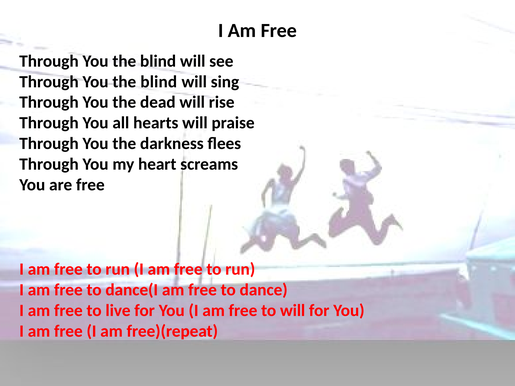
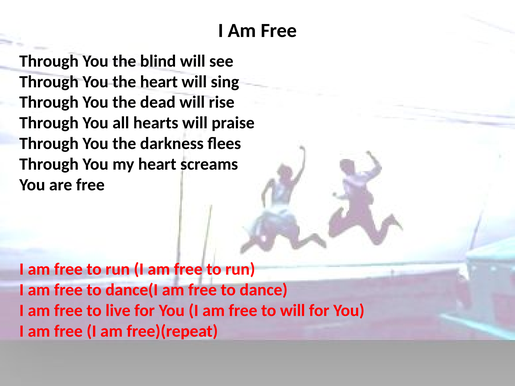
blind at (159, 82): blind -> heart
